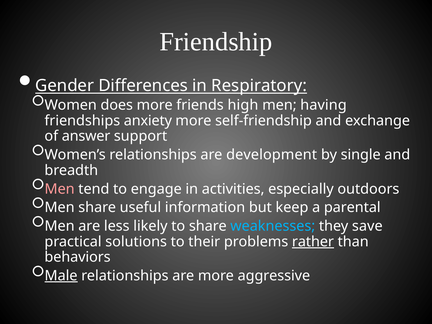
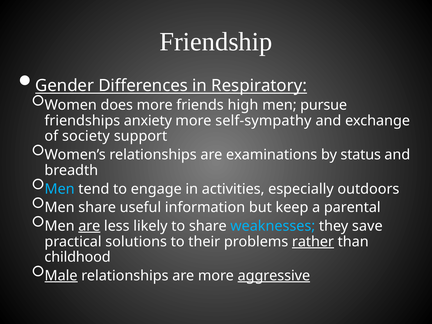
having: having -> pursue
self-friendship: self-friendship -> self-sympathy
answer: answer -> society
development: development -> examinations
single: single -> status
Men at (60, 189) colour: pink -> light blue
are at (89, 226) underline: none -> present
behaviors: behaviors -> childhood
aggressive underline: none -> present
